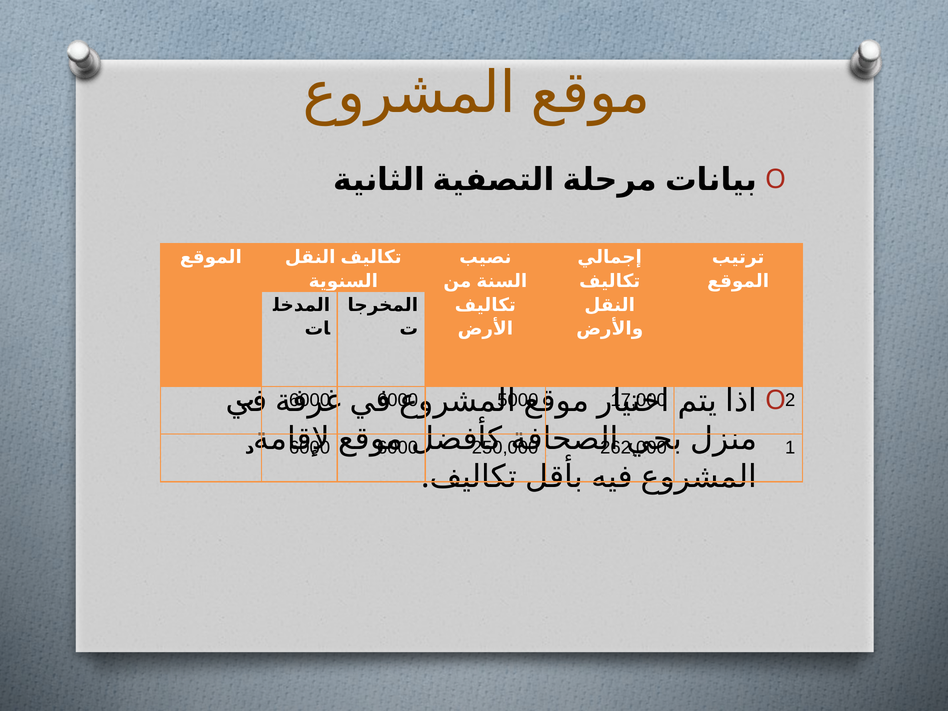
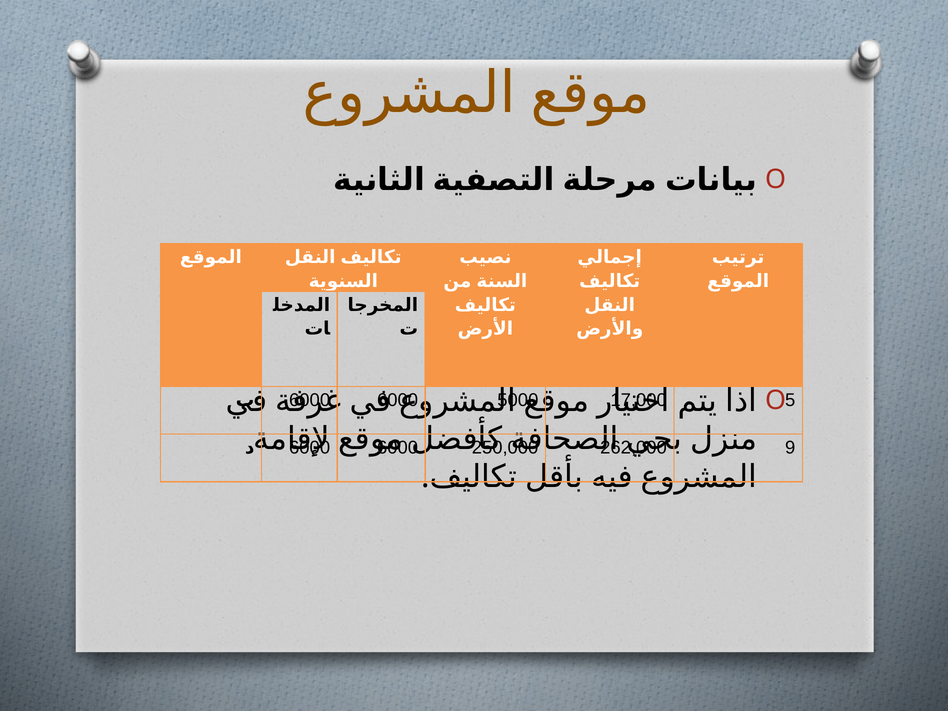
2: 2 -> 5
1: 1 -> 9
